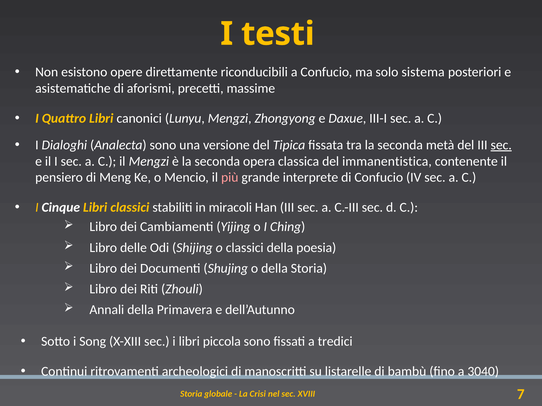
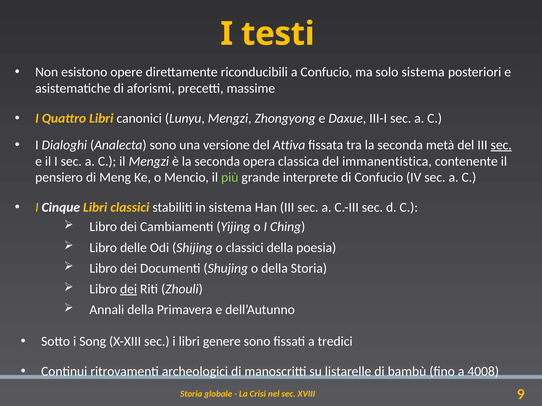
Tipica: Tipica -> Attiva
più colour: pink -> light green
in miracoli: miracoli -> sistema
dei at (129, 289) underline: none -> present
piccola: piccola -> genere
3040: 3040 -> 4008
7: 7 -> 9
